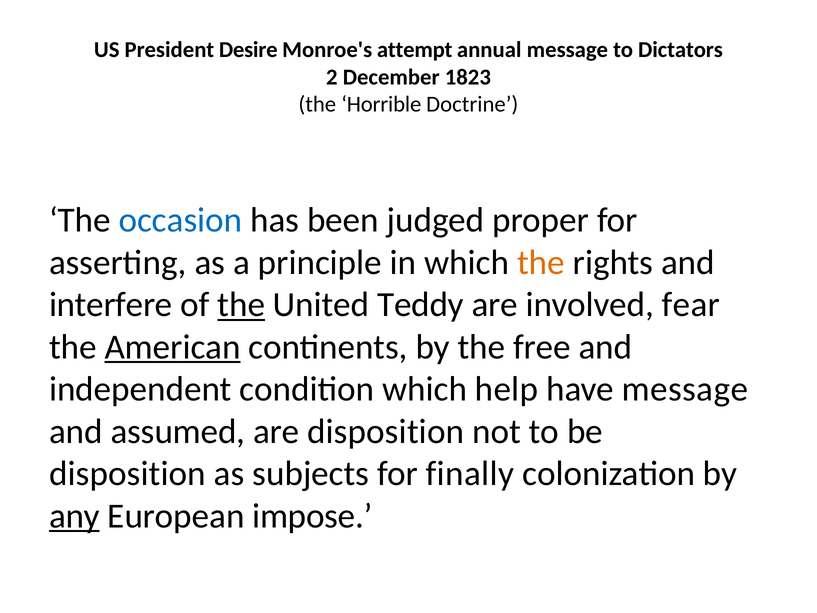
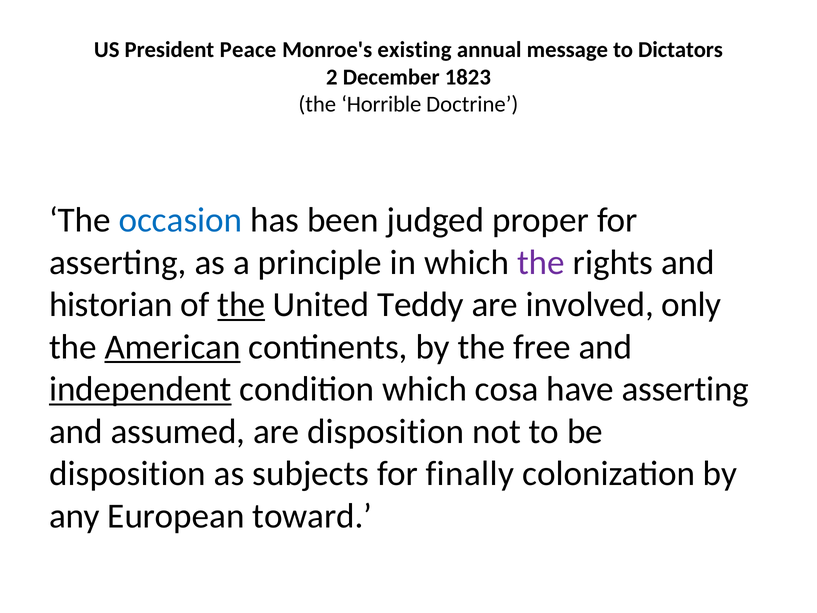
Desire: Desire -> Peace
attempt: attempt -> existing
the at (541, 262) colour: orange -> purple
interfere: interfere -> historian
fear: fear -> only
independent underline: none -> present
help: help -> cosa
have message: message -> asserting
any underline: present -> none
impose: impose -> toward
